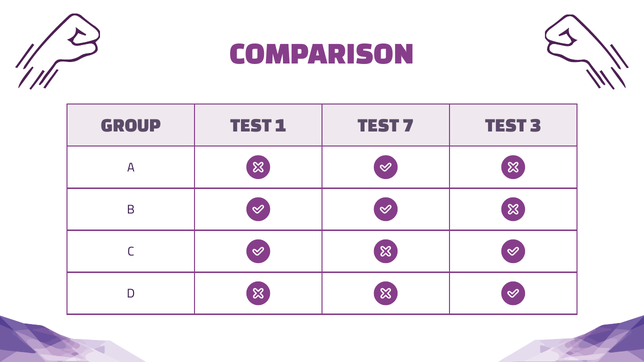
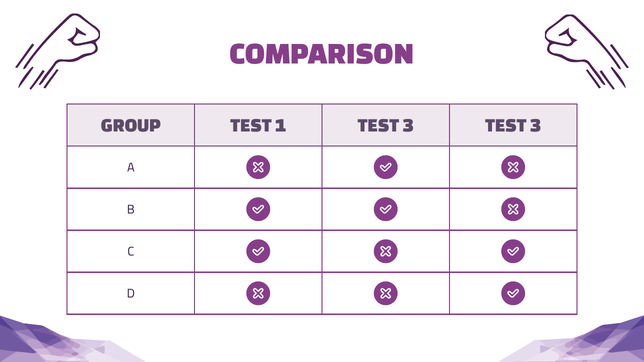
1 TEST 7: 7 -> 3
